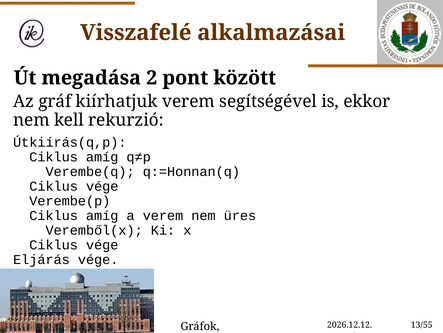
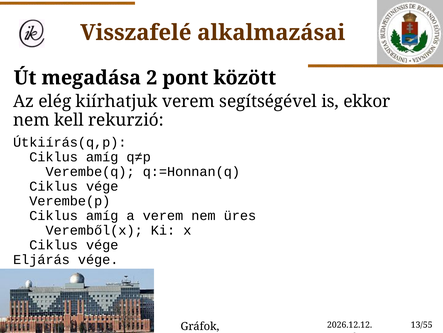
gráf: gráf -> elég
